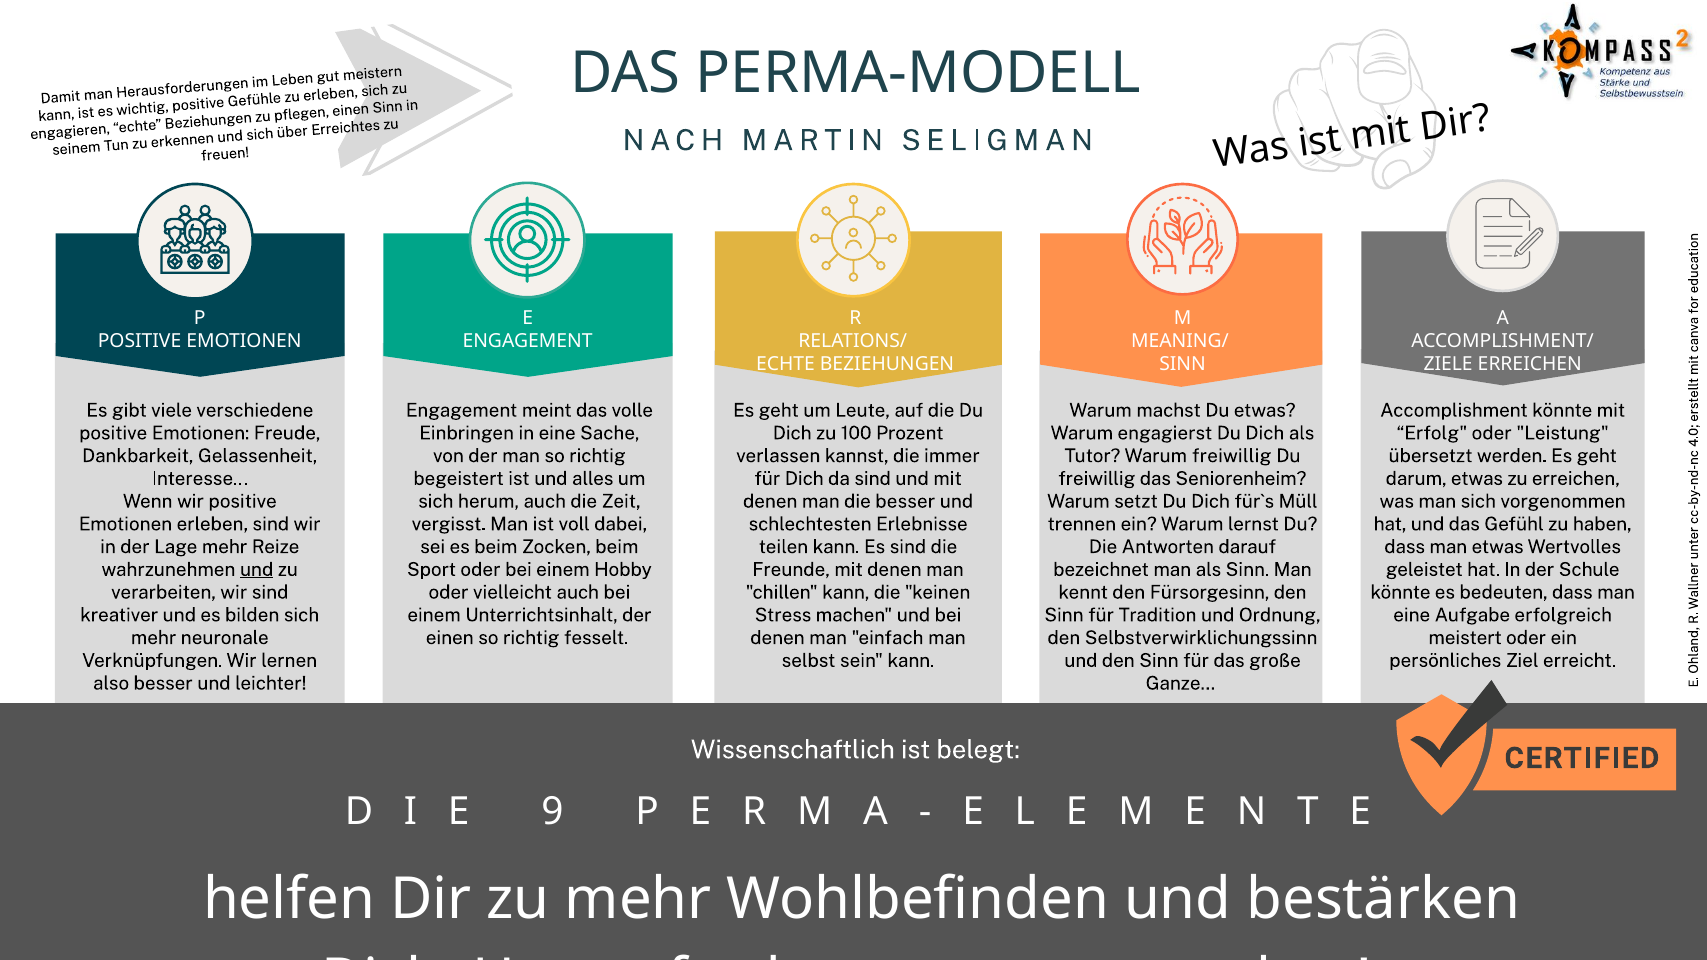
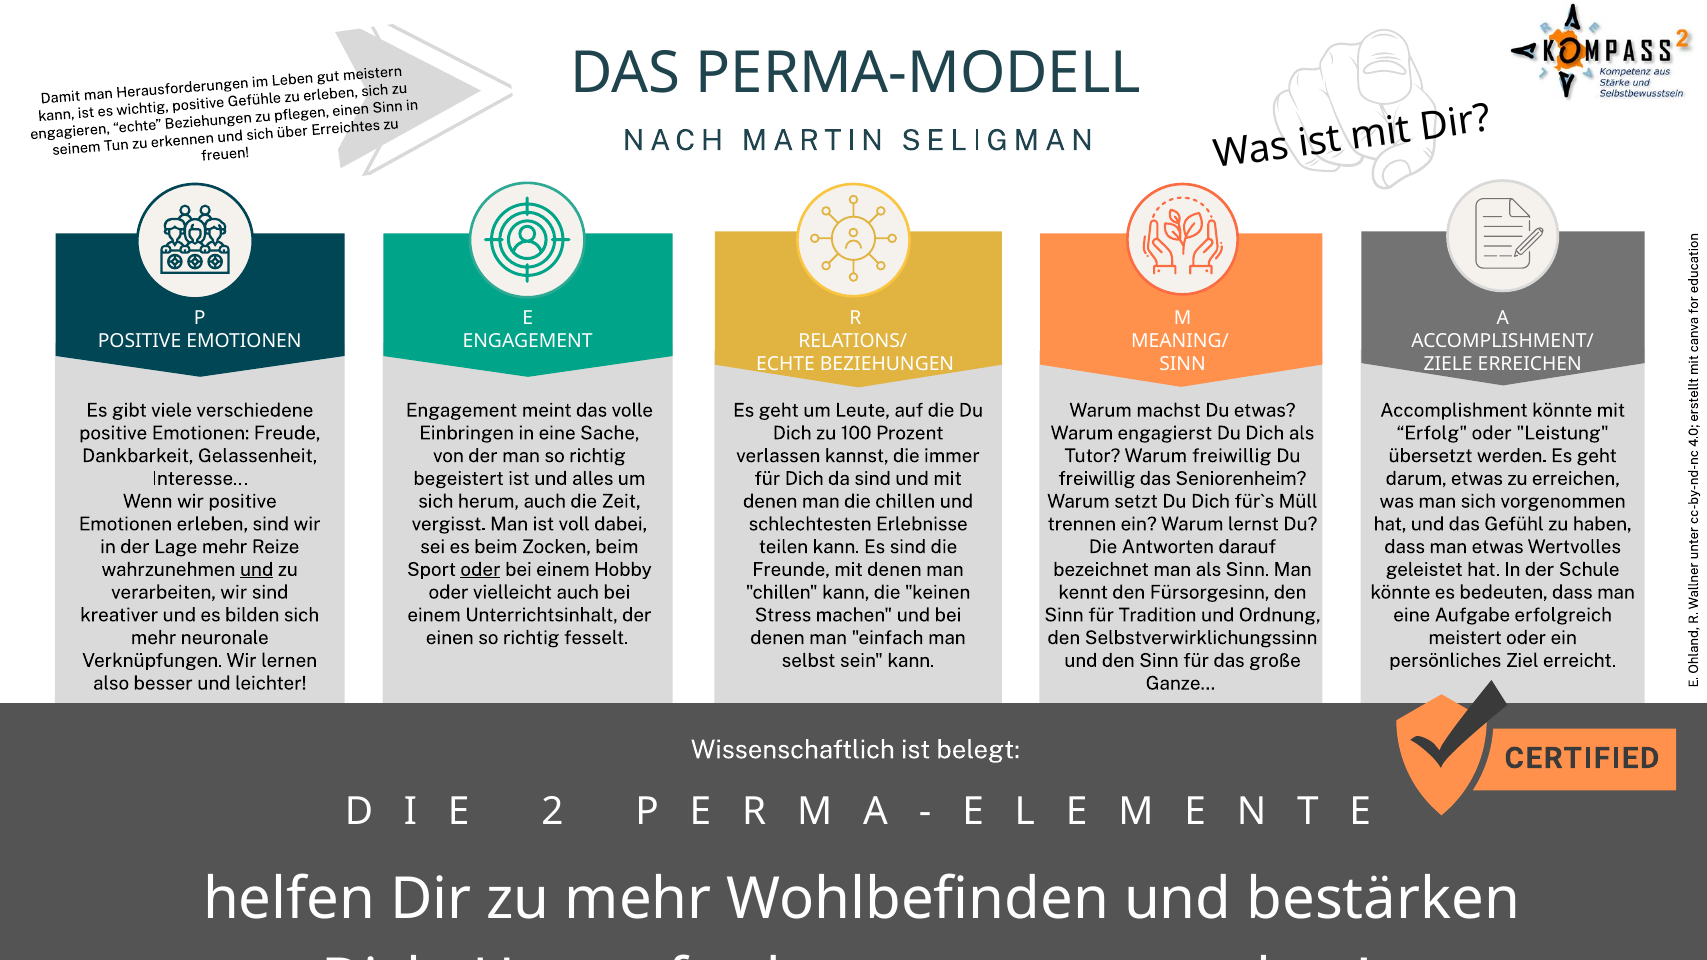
die besser: besser -> chillen
oder at (480, 570) underline: none -> present
9: 9 -> 2
